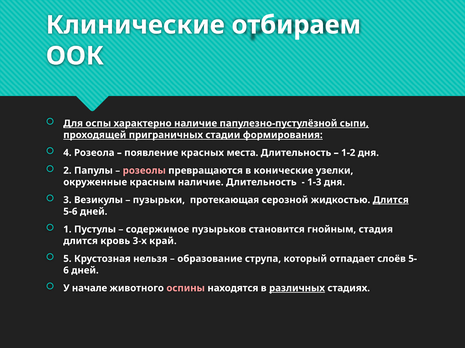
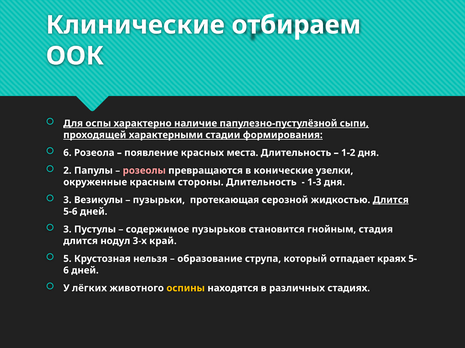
приграничных: приграничных -> характерными
4 at (67, 153): 4 -> 6
красным наличие: наличие -> стороны
1 at (67, 230): 1 -> 3
кровь: кровь -> нодул
слоёв: слоёв -> краях
начале: начале -> лёгких
оспины colour: pink -> yellow
различных underline: present -> none
